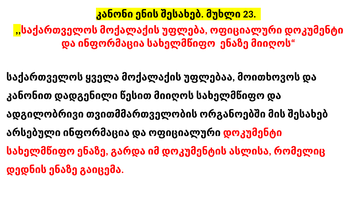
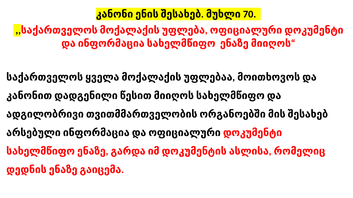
23: 23 -> 70
